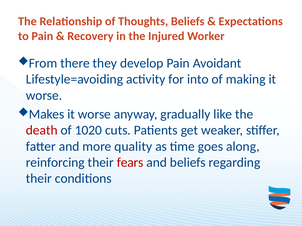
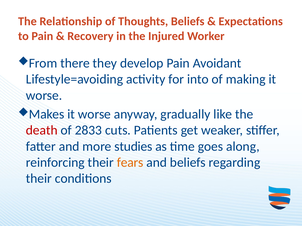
1020: 1020 -> 2833
quality: quality -> studies
fears colour: red -> orange
